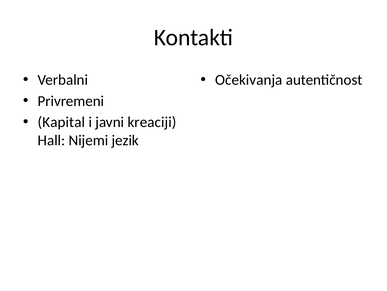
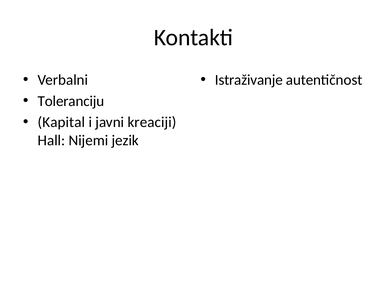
Očekivanja: Očekivanja -> Istraživanje
Privremeni: Privremeni -> Toleranciju
